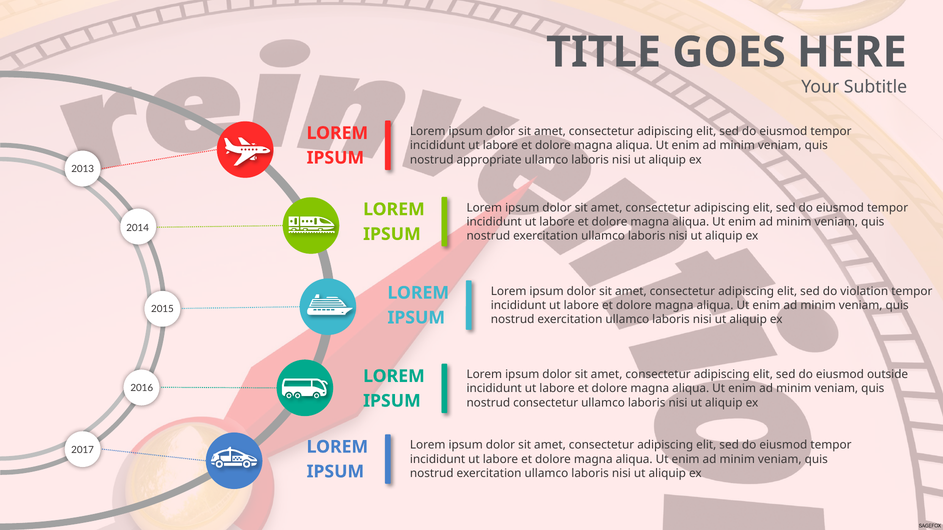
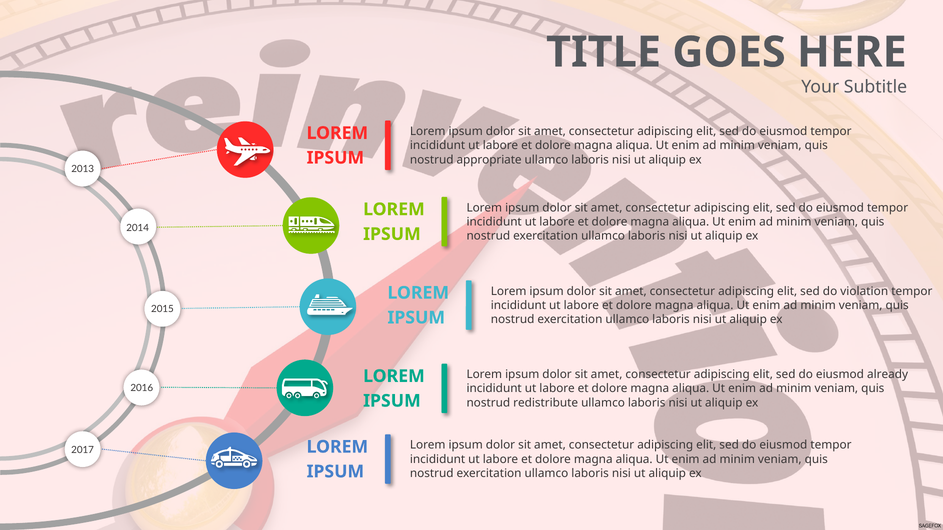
outside: outside -> already
nostrud consectetur: consectetur -> redistribute
